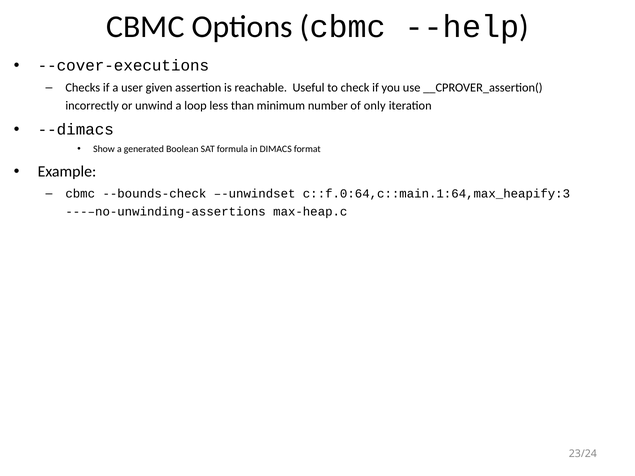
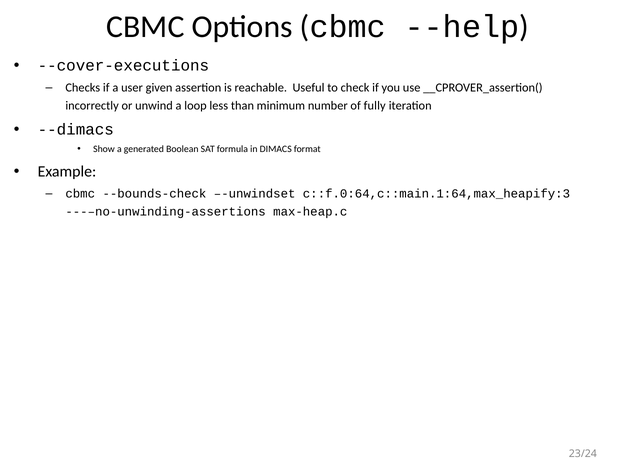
only: only -> fully
